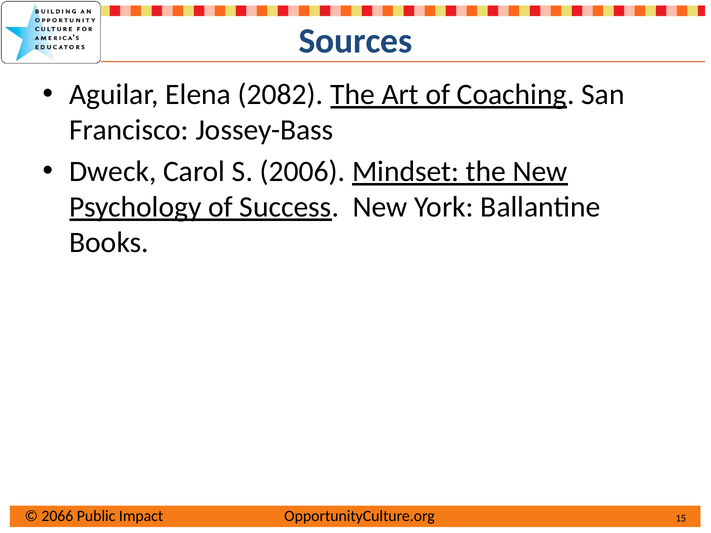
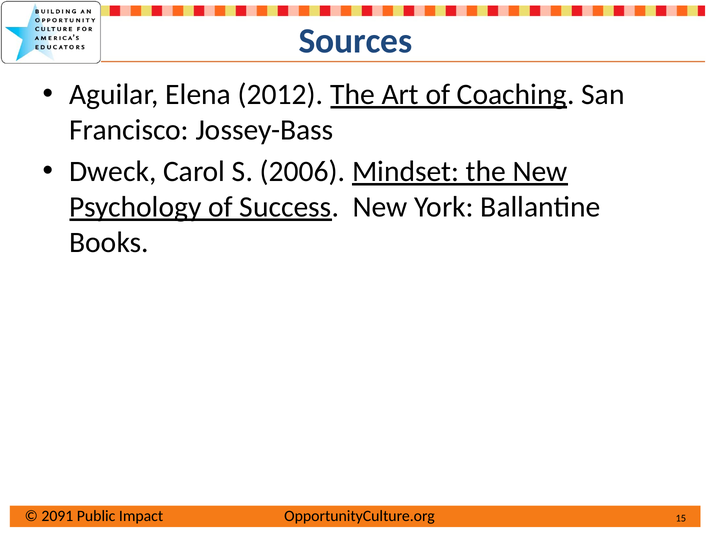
2082: 2082 -> 2012
2066: 2066 -> 2091
